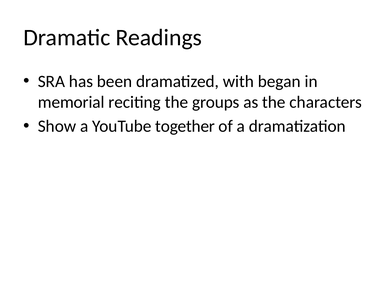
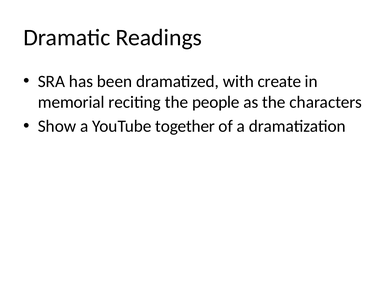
began: began -> create
groups: groups -> people
